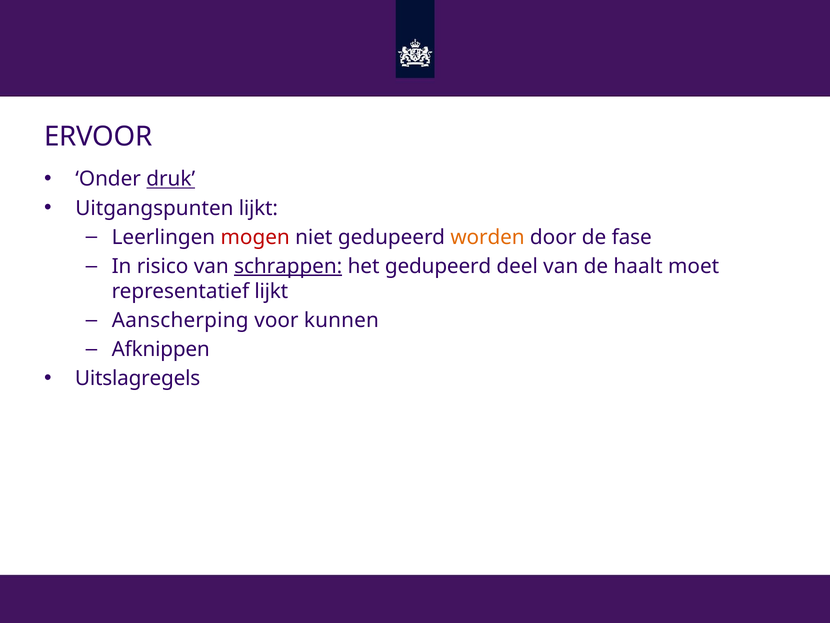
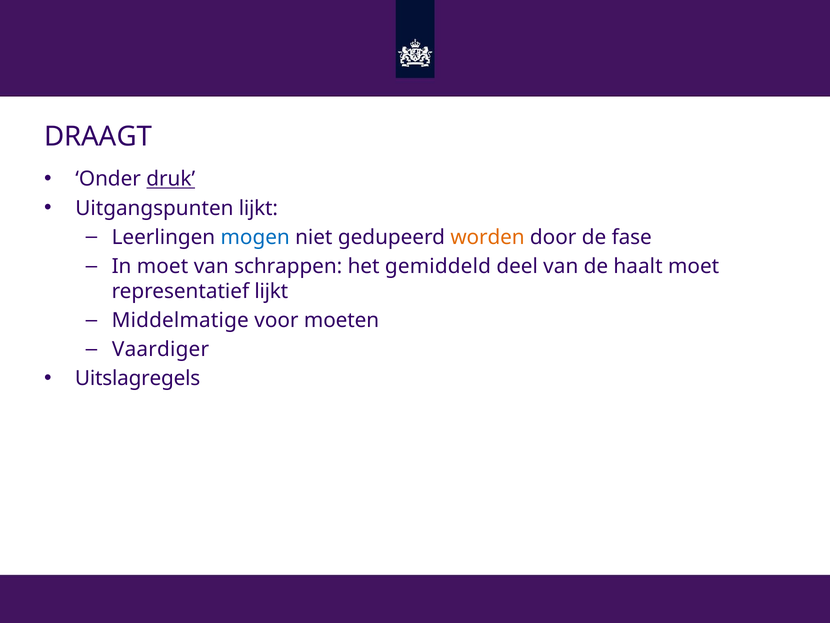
ERVOOR: ERVOOR -> DRAAGT
mogen colour: red -> blue
In risico: risico -> moet
schrappen underline: present -> none
het gedupeerd: gedupeerd -> gemiddeld
Aanscherping: Aanscherping -> Middelmatige
kunnen: kunnen -> moeten
Afknippen: Afknippen -> Vaardiger
